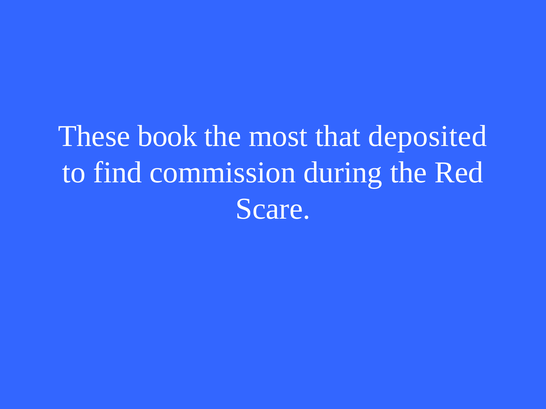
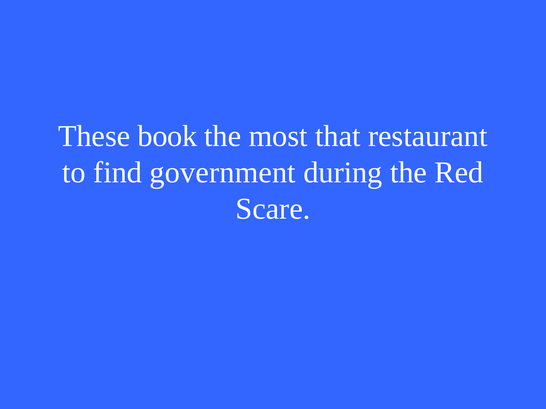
deposited: deposited -> restaurant
commission: commission -> government
